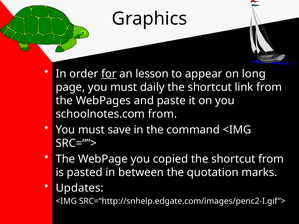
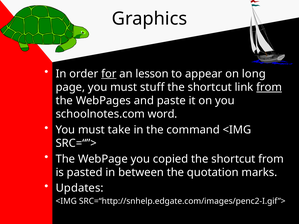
daily: daily -> stuff
from at (269, 87) underline: none -> present
schoolnotes.com from: from -> word
save: save -> take
